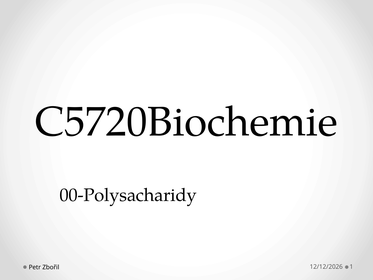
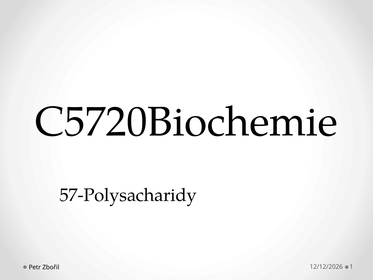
00-Polysacharidy: 00-Polysacharidy -> 57-Polysacharidy
